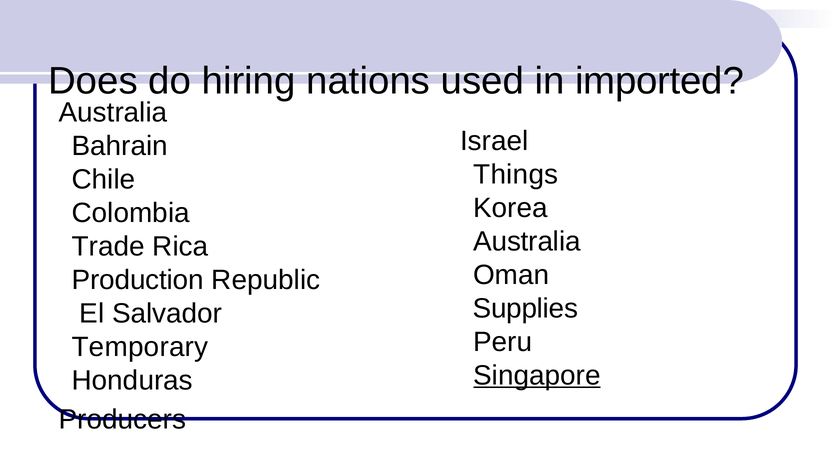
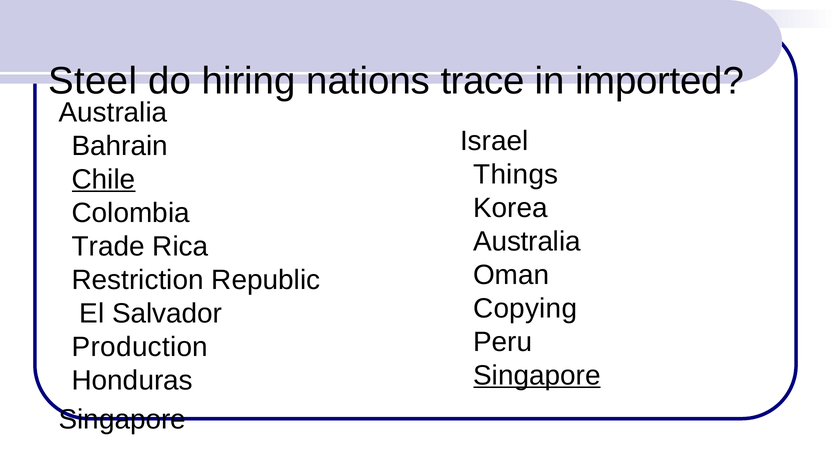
Does: Does -> Steel
used: used -> trace
Chile underline: none -> present
Production: Production -> Restriction
Supplies: Supplies -> Copying
Temporary: Temporary -> Production
Producers at (122, 420): Producers -> Singapore
